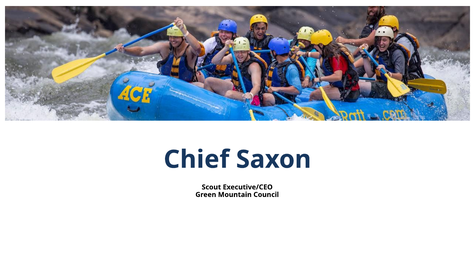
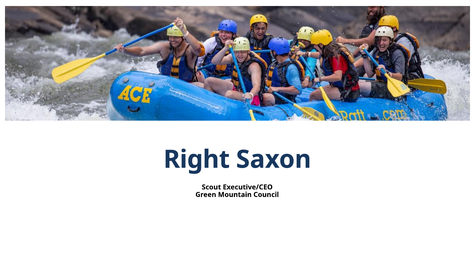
Chief: Chief -> Right
